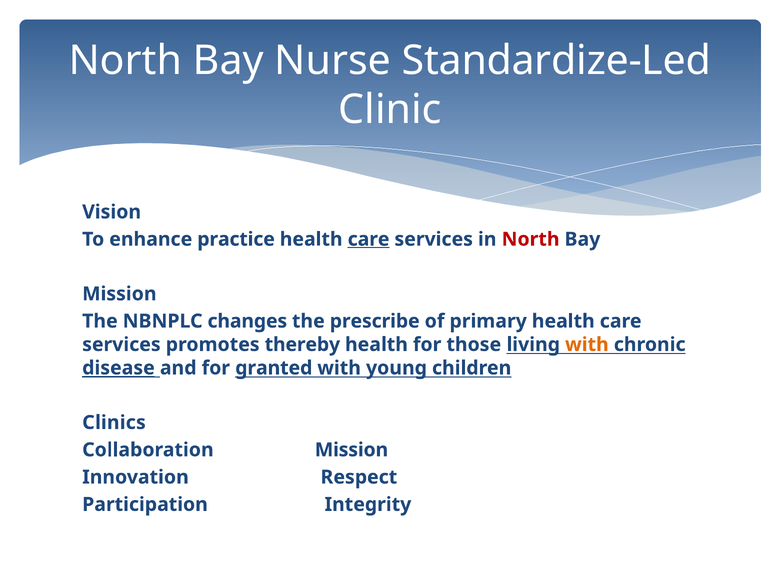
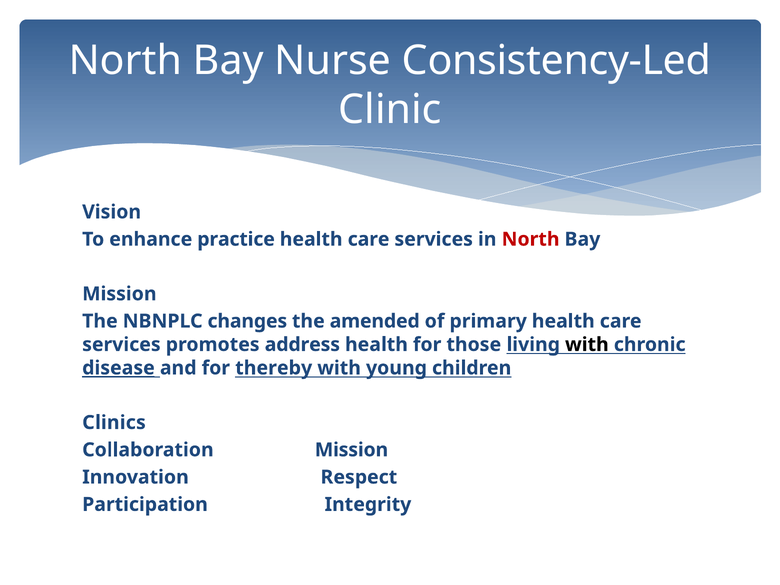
Standardize-Led: Standardize-Led -> Consistency-Led
care at (369, 239) underline: present -> none
prescribe: prescribe -> amended
thereby: thereby -> address
with at (587, 345) colour: orange -> black
granted: granted -> thereby
